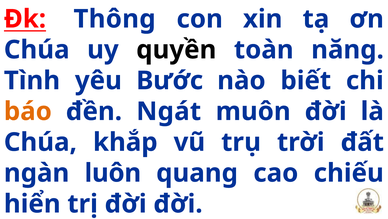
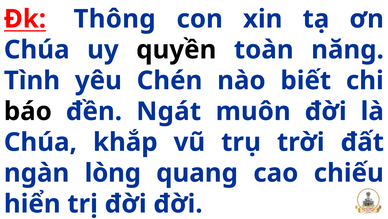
Bước: Bước -> Chén
báo colour: orange -> black
luôn: luôn -> lòng
